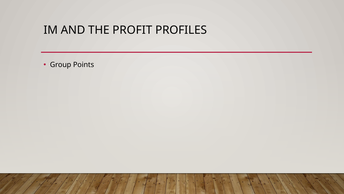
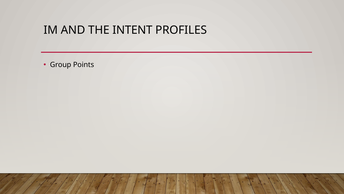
PROFIT: PROFIT -> INTENT
